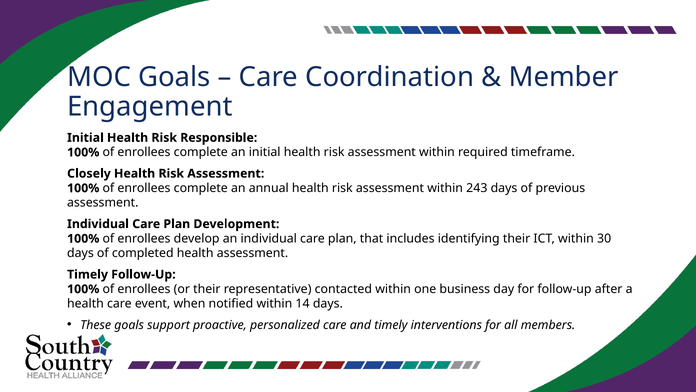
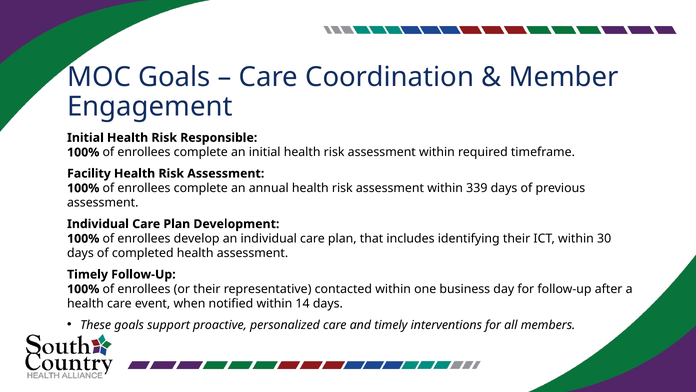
Closely: Closely -> Facility
243: 243 -> 339
